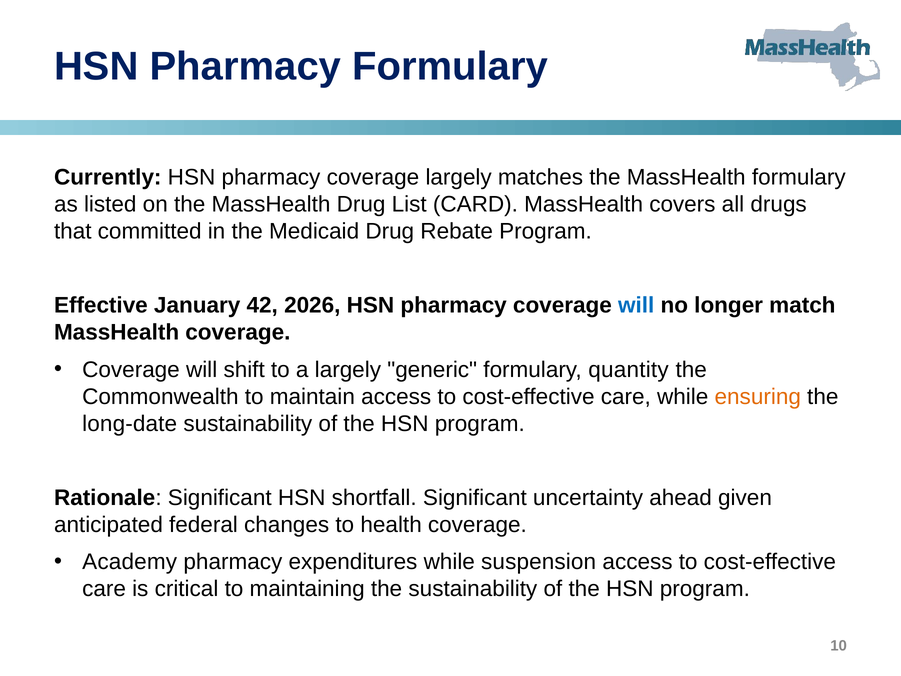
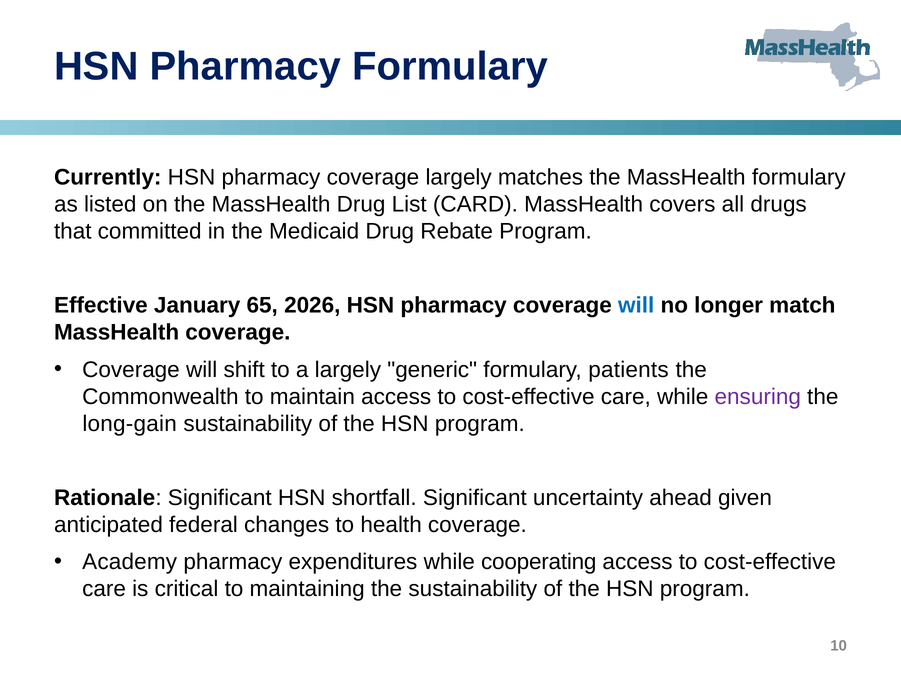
42: 42 -> 65
quantity: quantity -> patients
ensuring colour: orange -> purple
long-date: long-date -> long-gain
suspension: suspension -> cooperating
